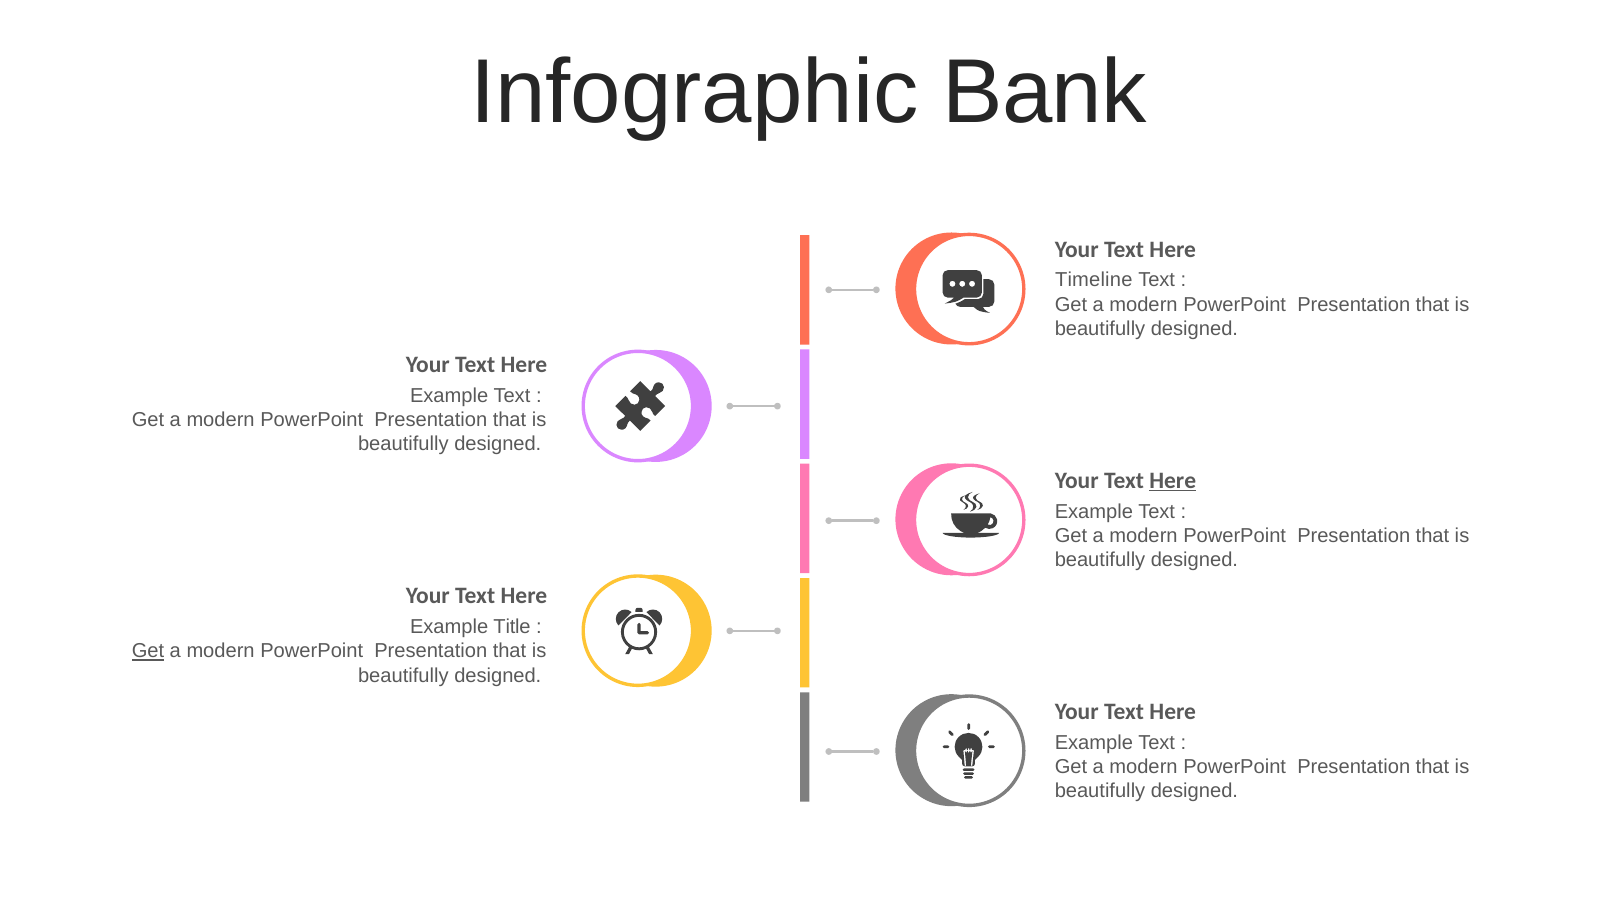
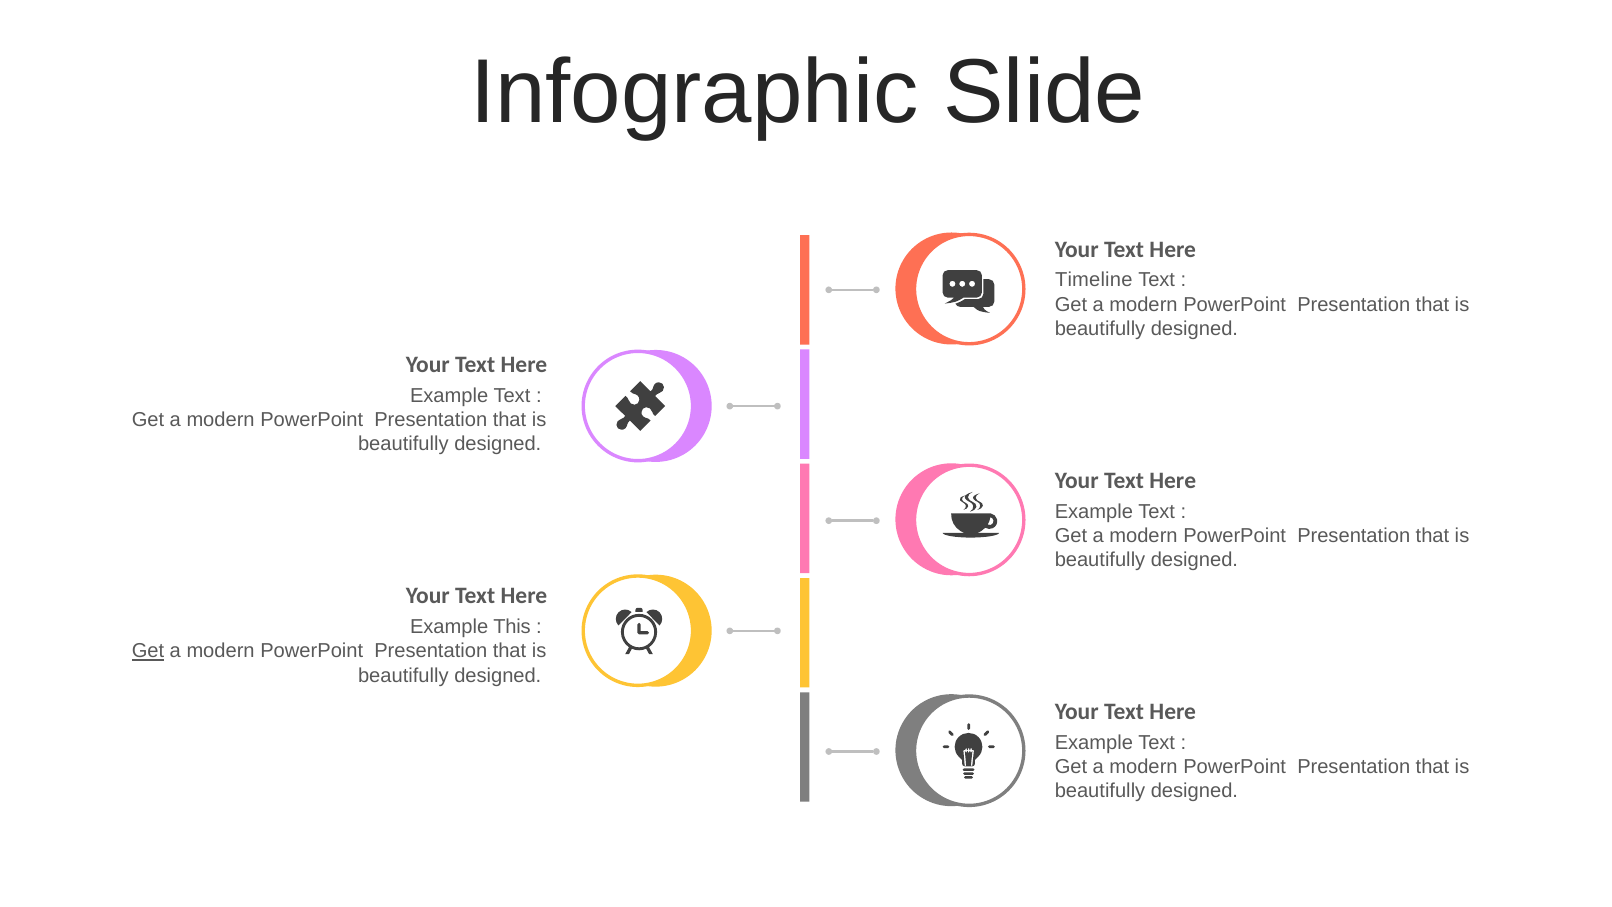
Bank: Bank -> Slide
Here at (1173, 480) underline: present -> none
Title: Title -> This
